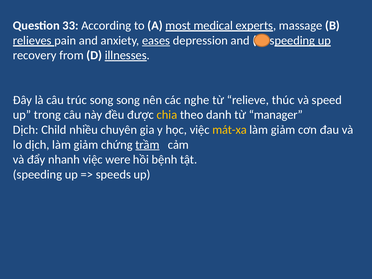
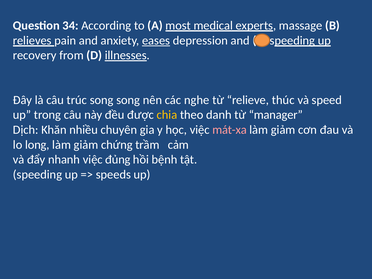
33: 33 -> 34
Child: Child -> Khăn
mát-xa colour: yellow -> pink
lo dịch: dịch -> long
trầm underline: present -> none
were: were -> đủng
